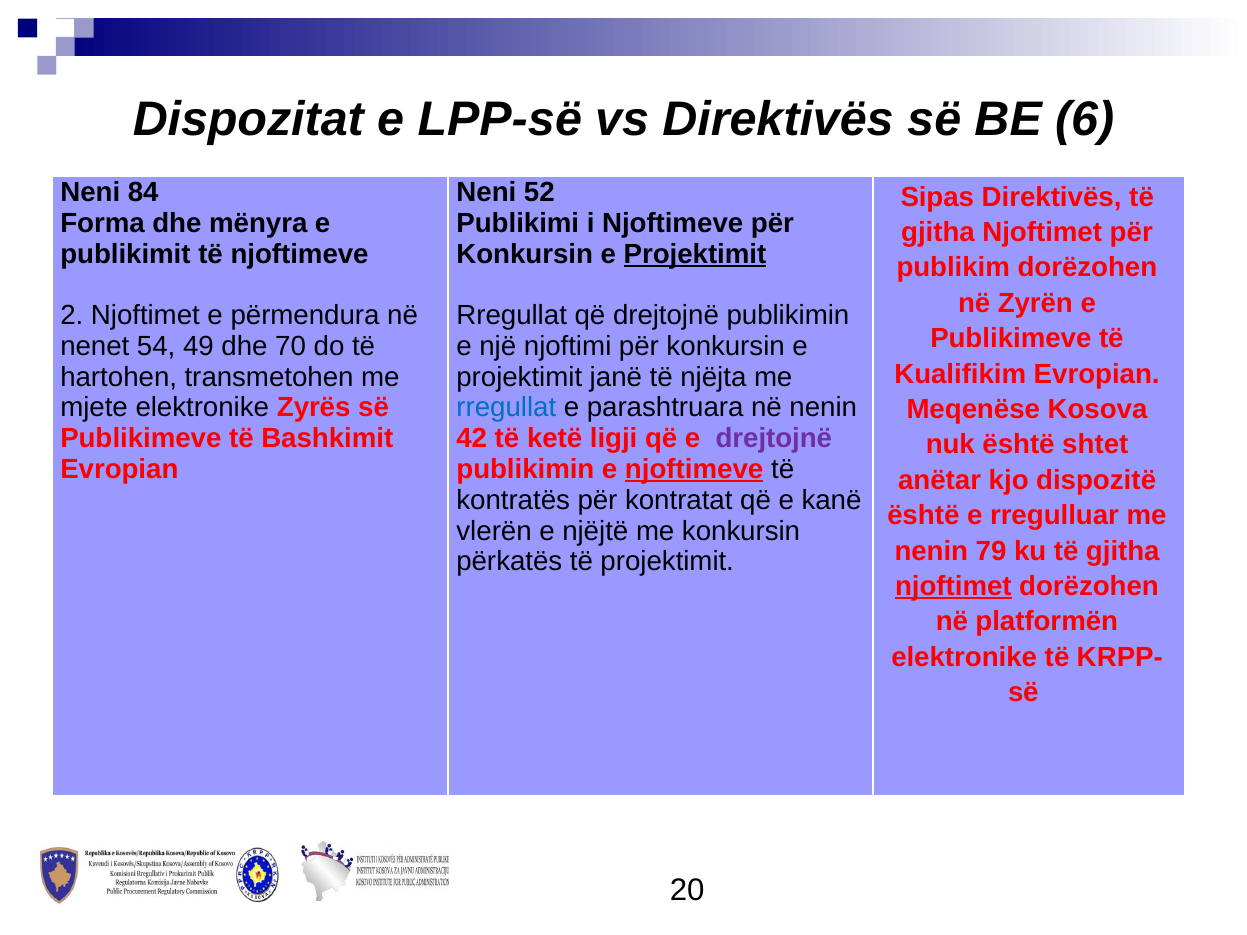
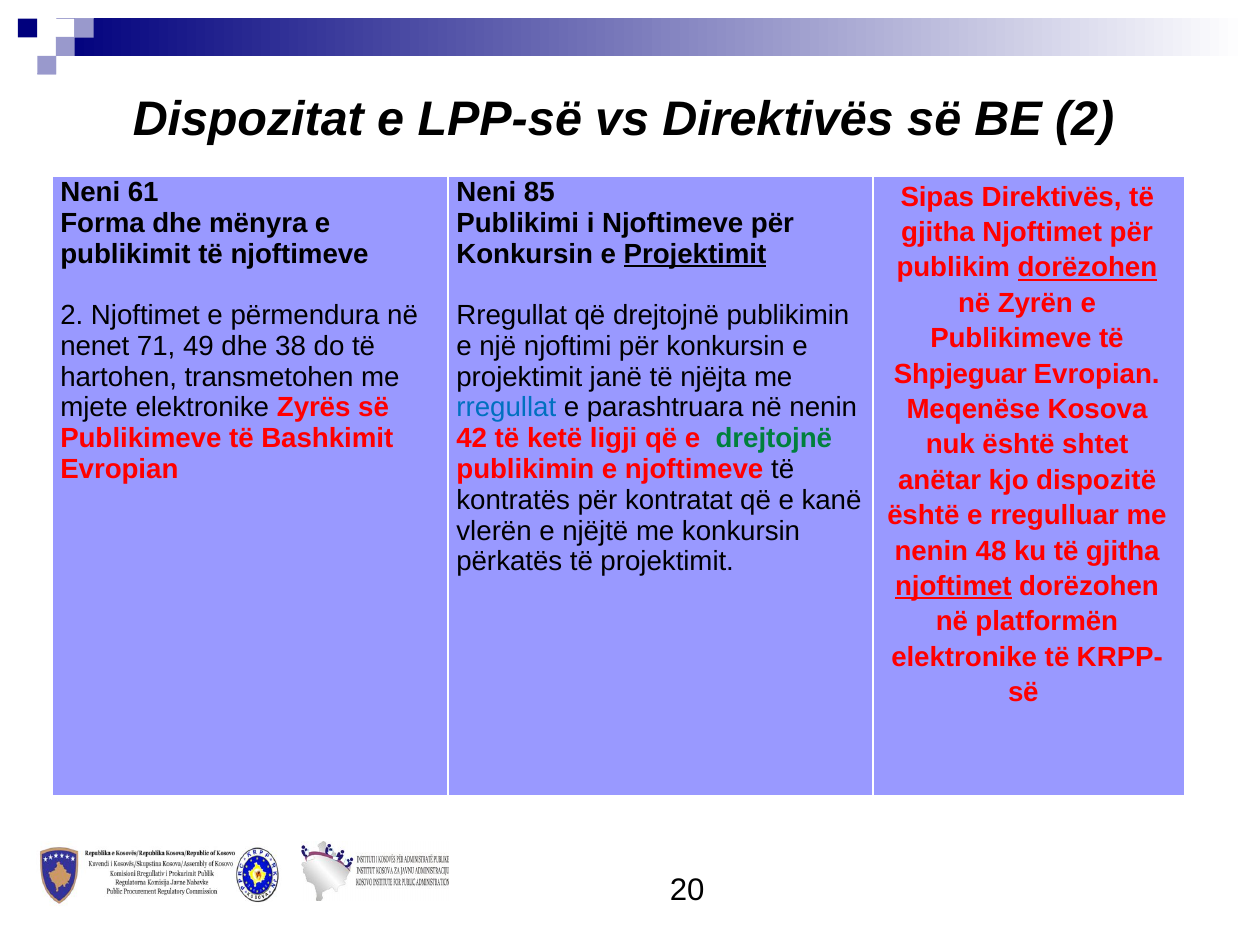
BE 6: 6 -> 2
84: 84 -> 61
52: 52 -> 85
dorëzohen at (1087, 268) underline: none -> present
54: 54 -> 71
70: 70 -> 38
Kualifikim: Kualifikim -> Shpjeguar
drejtojnë at (774, 439) colour: purple -> green
njoftimeve at (694, 469) underline: present -> none
79: 79 -> 48
